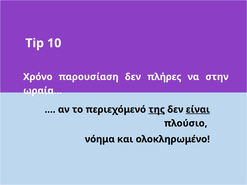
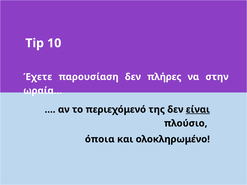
Χρόνο: Χρόνο -> Έχετε
της underline: present -> none
νόημα: νόημα -> όποια
